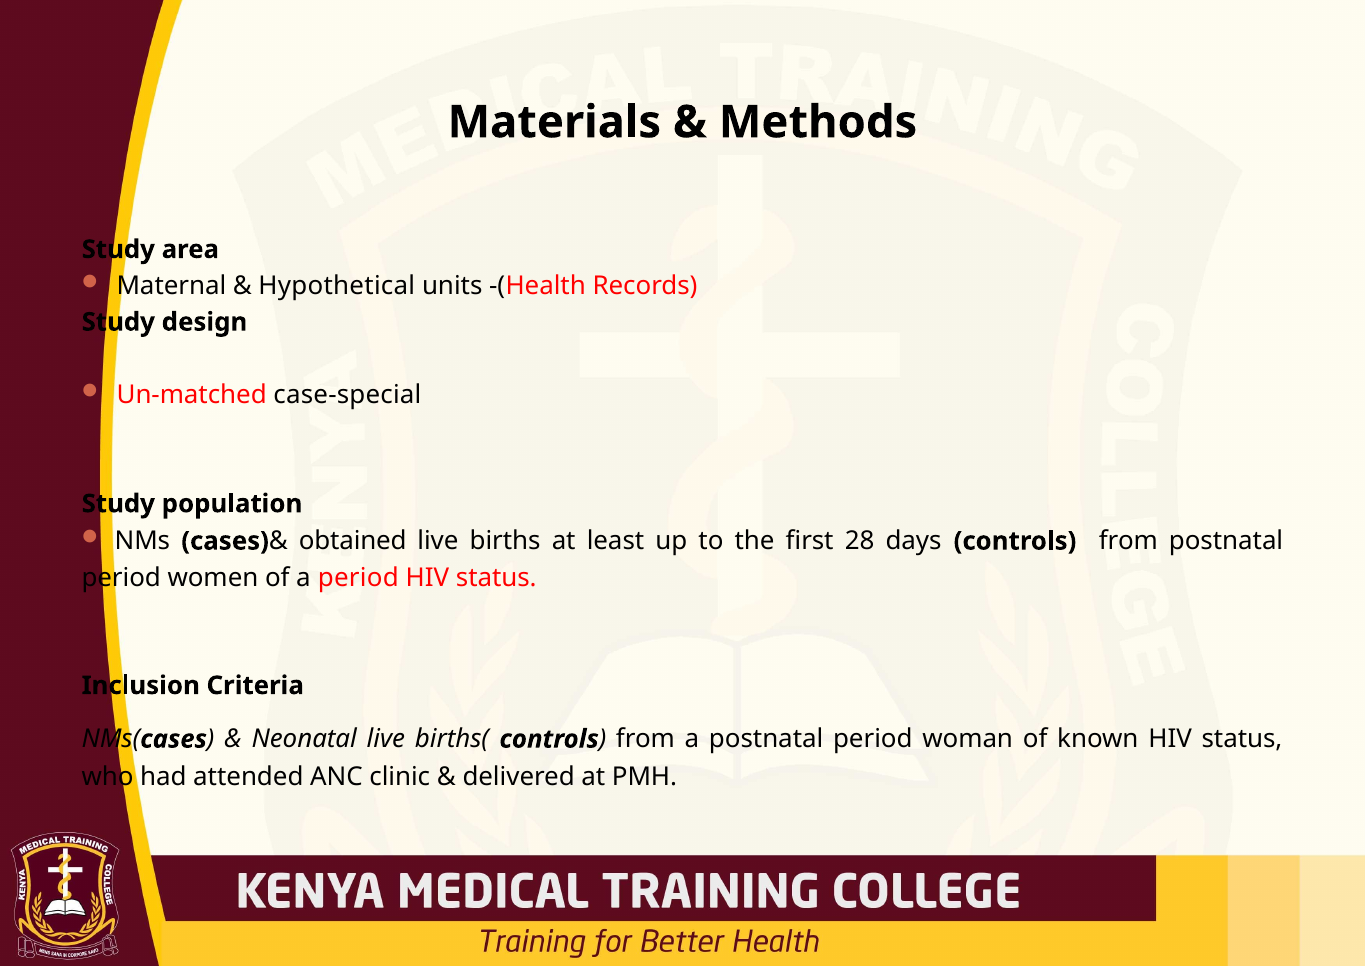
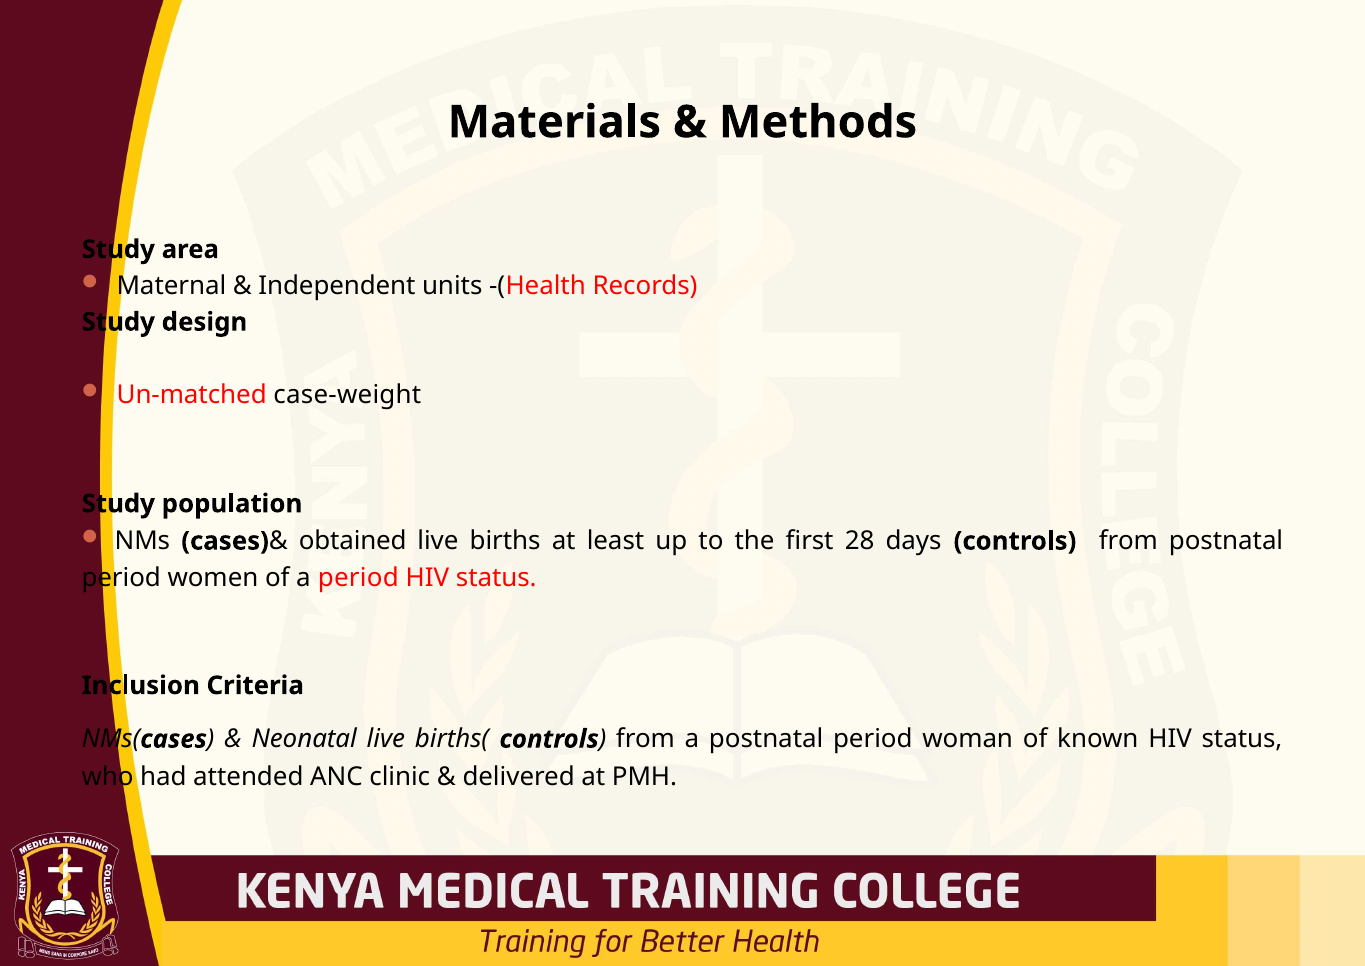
Hypothetical: Hypothetical -> Independent
case-special: case-special -> case-weight
